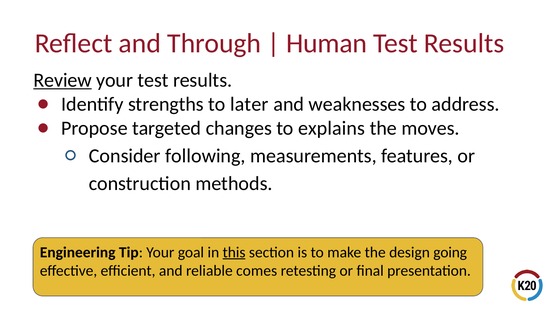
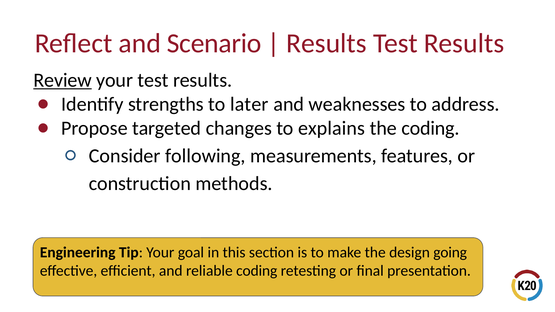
Through: Through -> Scenario
Human at (327, 44): Human -> Results
the moves: moves -> coding
this underline: present -> none
reliable comes: comes -> coding
